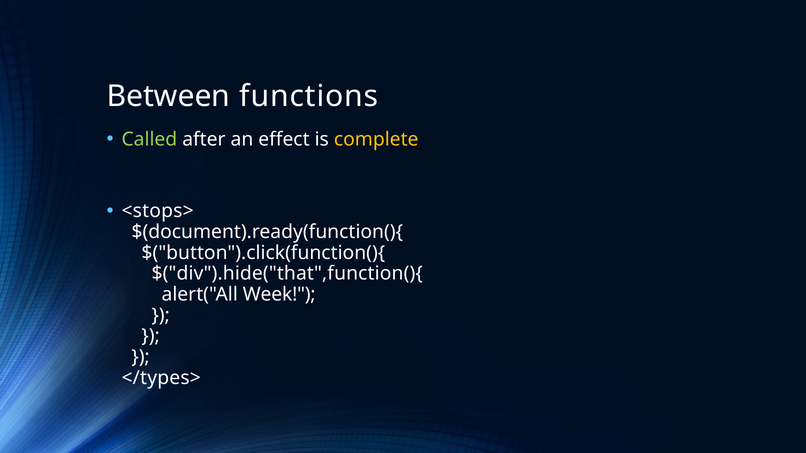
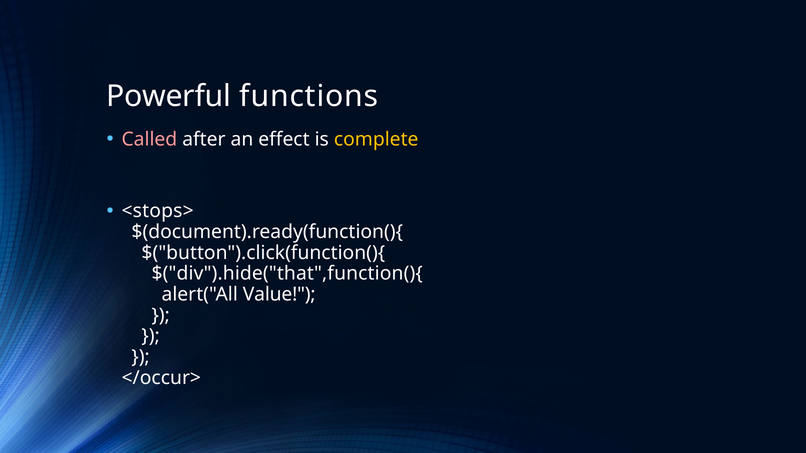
Between: Between -> Powerful
Called colour: light green -> pink
Week: Week -> Value
</types>: </types> -> </occur>
